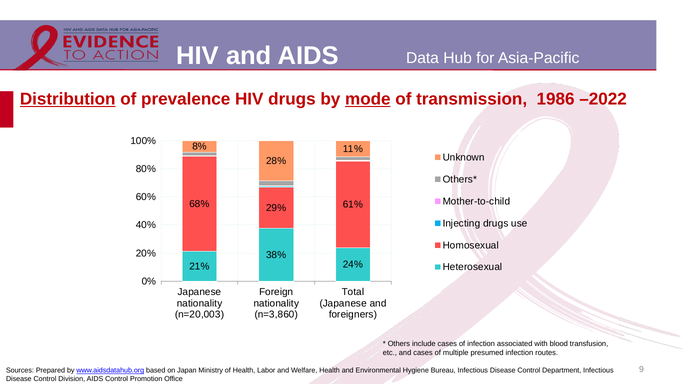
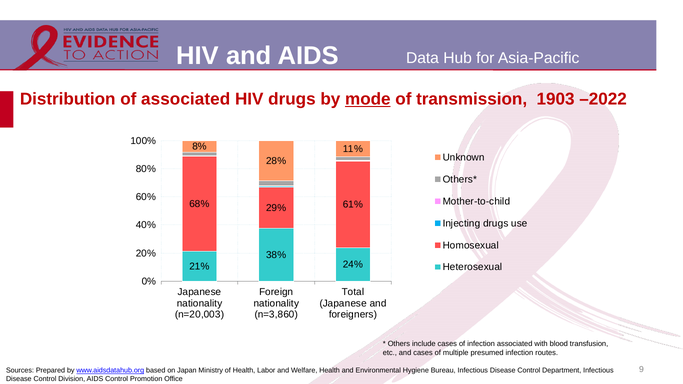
Distribution underline: present -> none
of prevalence: prevalence -> associated
1986: 1986 -> 1903
